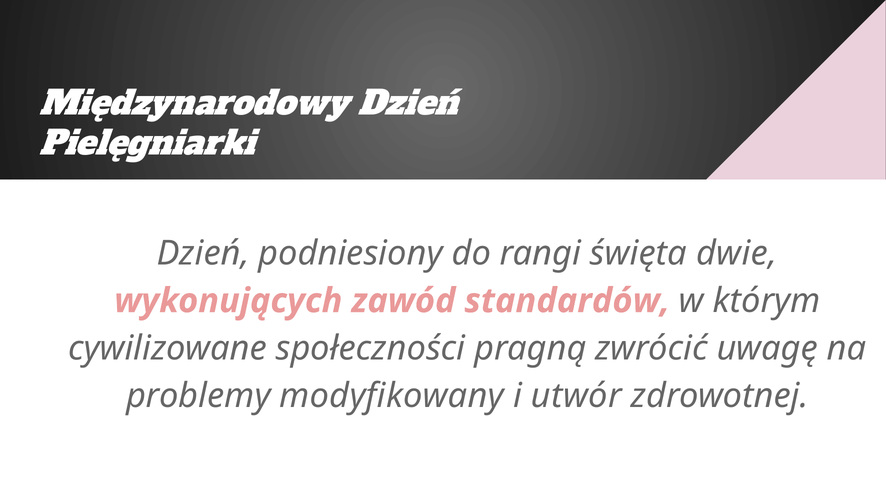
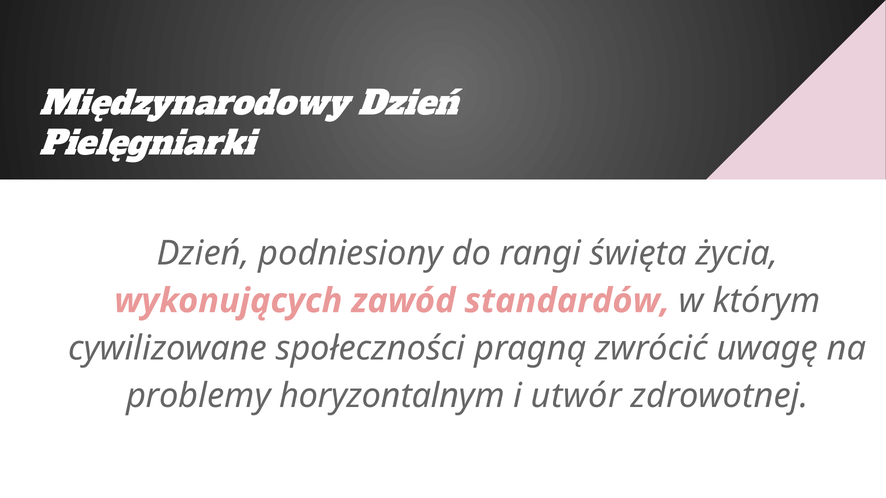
dwie: dwie -> życia
modyfikowany: modyfikowany -> horyzontalnym
